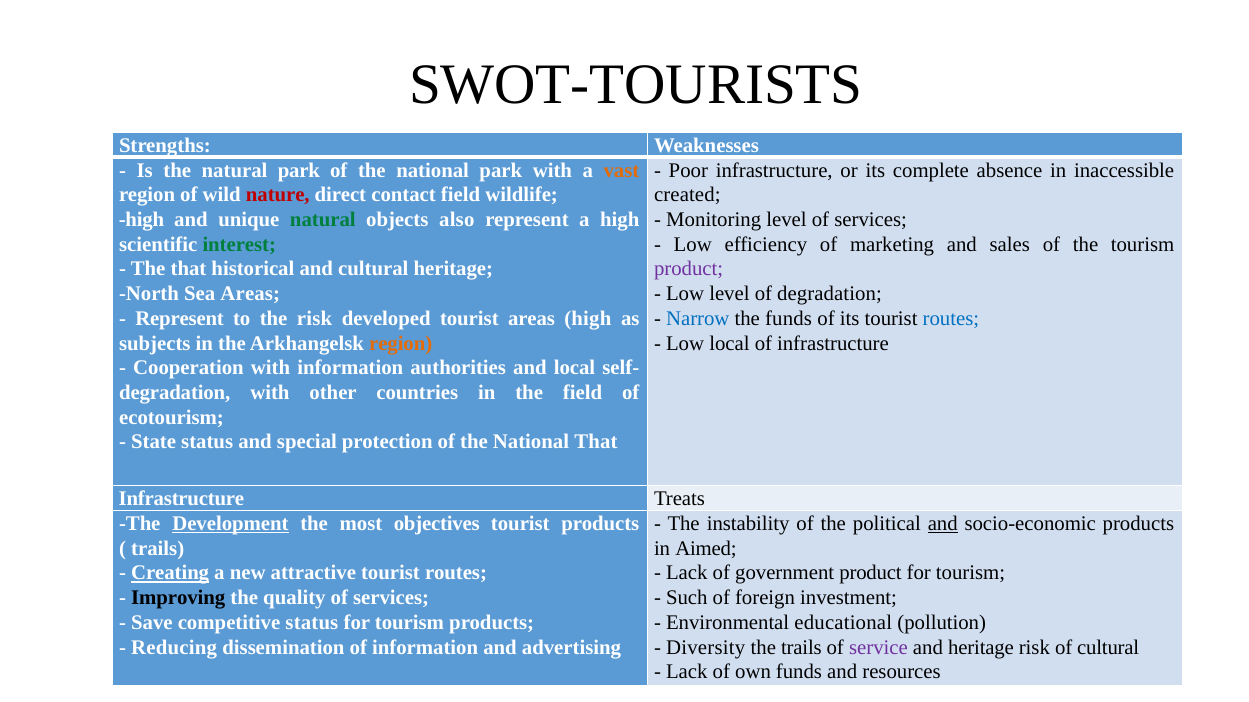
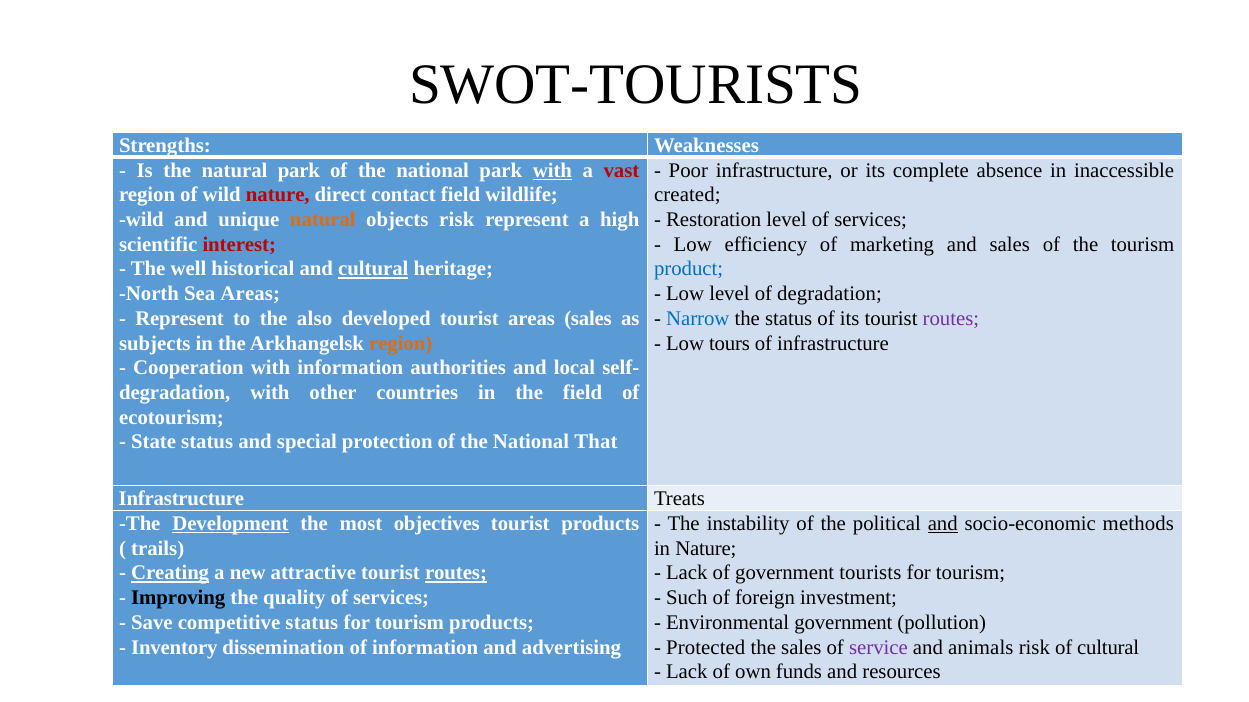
with at (552, 170) underline: none -> present
vast colour: orange -> red
high at (141, 220): high -> wild
natural at (323, 220) colour: green -> orange
objects also: also -> risk
Monitoring: Monitoring -> Restoration
interest colour: green -> red
The that: that -> well
cultural at (373, 269) underline: none -> present
product at (689, 269) colour: purple -> blue
the risk: risk -> also
areas high: high -> sales
the funds: funds -> status
routes at (951, 319) colour: blue -> purple
Low local: local -> tours
socio-economic products: products -> methods
in Aimed: Aimed -> Nature
routes at (456, 574) underline: none -> present
government product: product -> tourists
Environmental educational: educational -> government
Reducing: Reducing -> Inventory
Diversity: Diversity -> Protected
the trails: trails -> sales
and heritage: heritage -> animals
